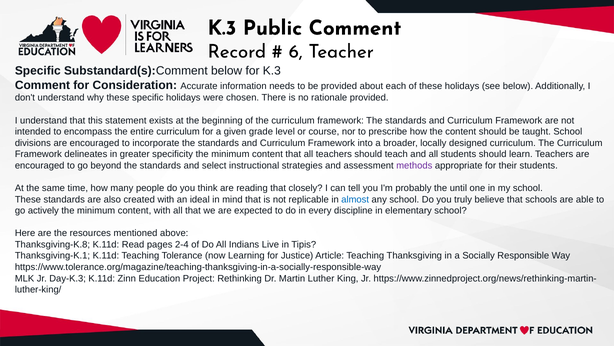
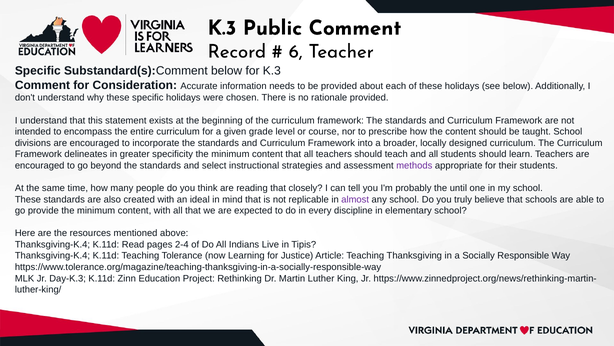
almost colour: blue -> purple
actively: actively -> provide
Thanksgiving-K.8 at (52, 244): Thanksgiving-K.8 -> Thanksgiving-K.4
Thanksgiving-K.1 at (52, 255): Thanksgiving-K.1 -> Thanksgiving-K.4
